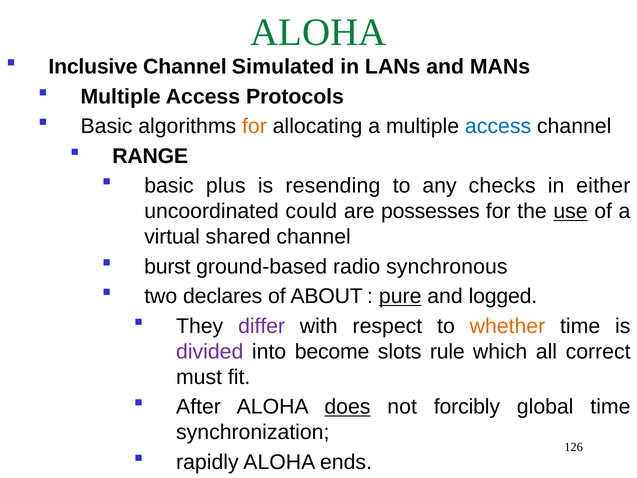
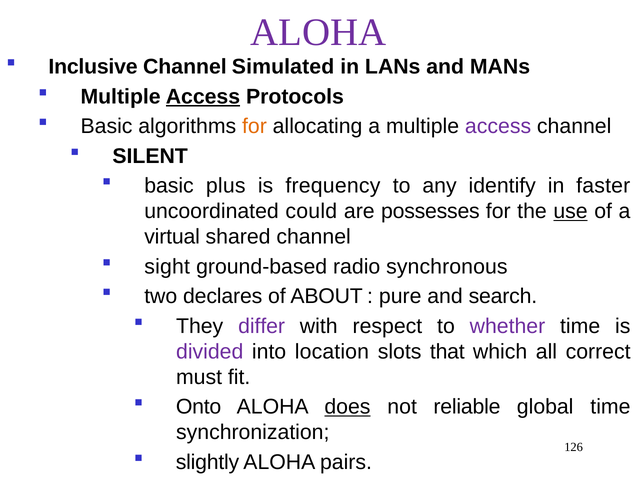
ALOHA at (318, 32) colour: green -> purple
Access at (203, 97) underline: none -> present
access at (498, 126) colour: blue -> purple
RANGE: RANGE -> SILENT
resending: resending -> frequency
checks: checks -> identify
either: either -> faster
burst: burst -> sight
pure underline: present -> none
logged: logged -> search
whether colour: orange -> purple
become: become -> location
rule: rule -> that
After: After -> Onto
forcibly: forcibly -> reliable
rapidly: rapidly -> slightly
ends: ends -> pairs
